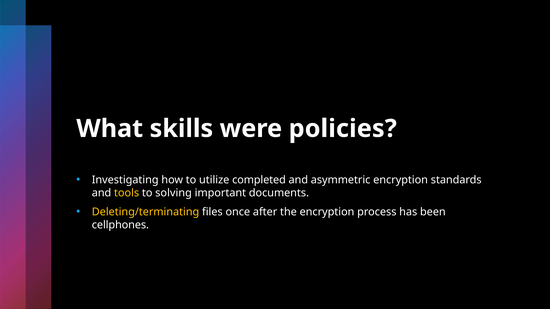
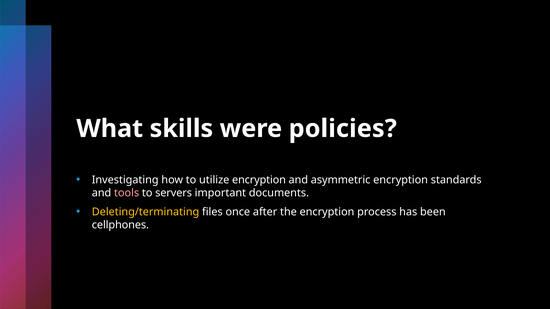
utilize completed: completed -> encryption
tools colour: yellow -> pink
solving: solving -> servers
